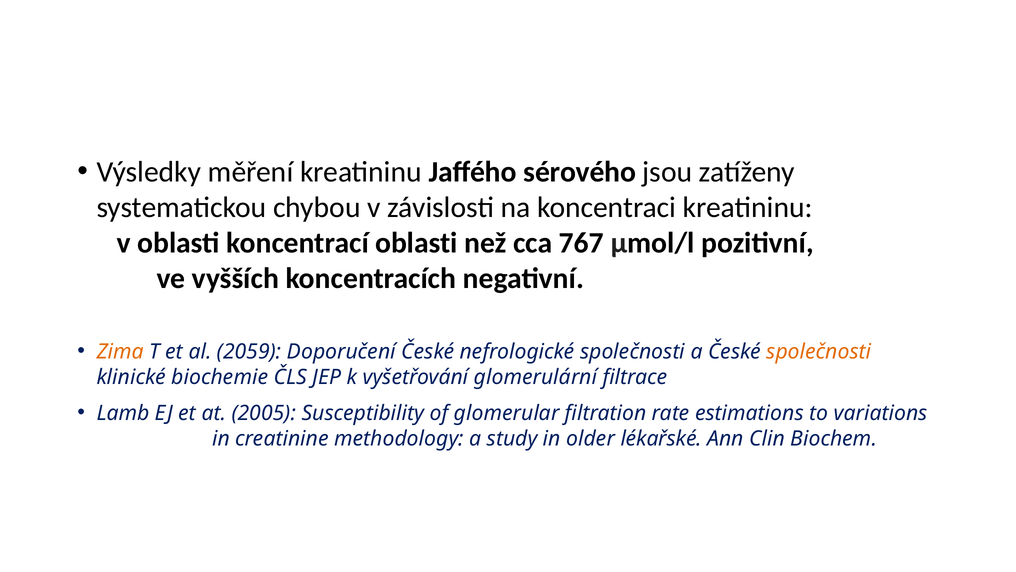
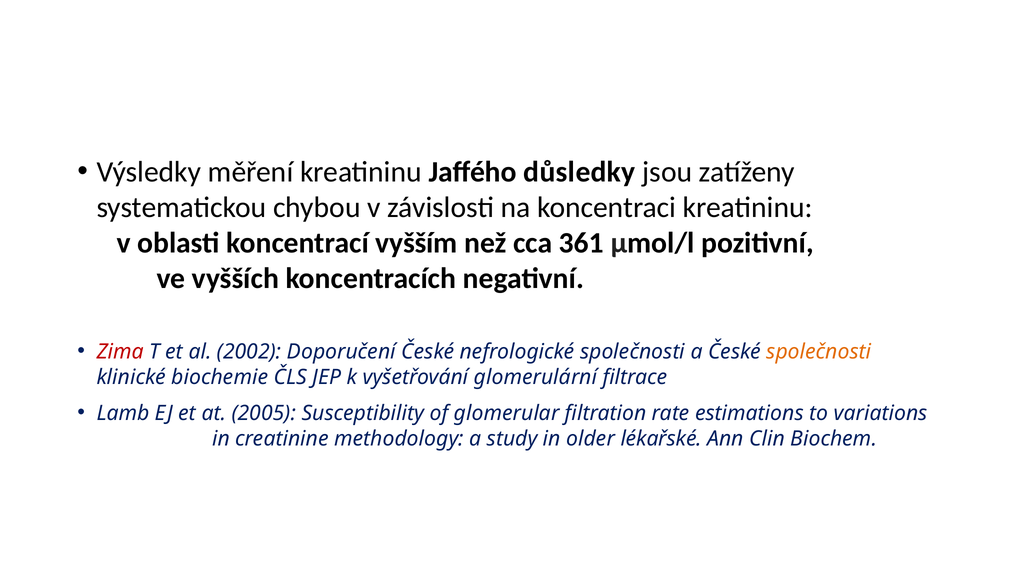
sérového: sérového -> důsledky
koncentrací oblasti: oblasti -> vyšším
767: 767 -> 361
Zima colour: orange -> red
2059: 2059 -> 2002
